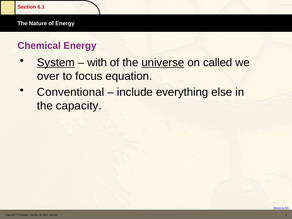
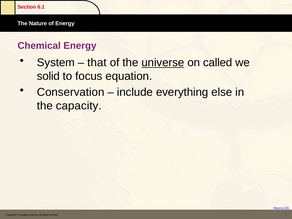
System underline: present -> none
with: with -> that
over: over -> solid
Conventional: Conventional -> Conservation
